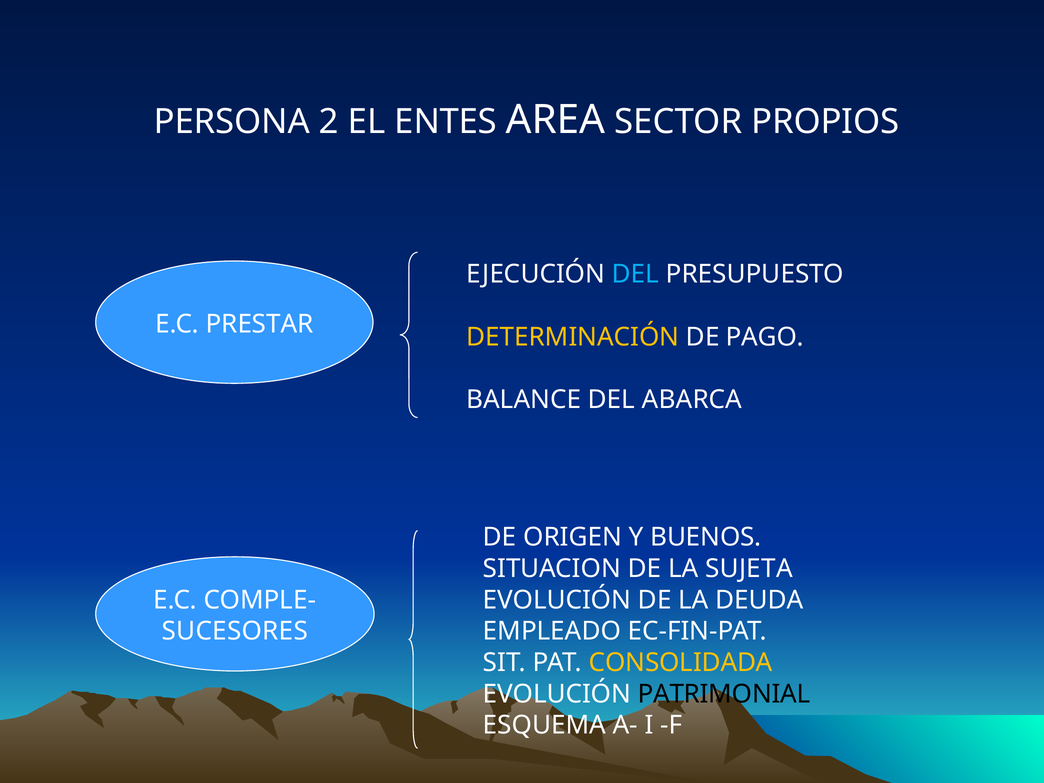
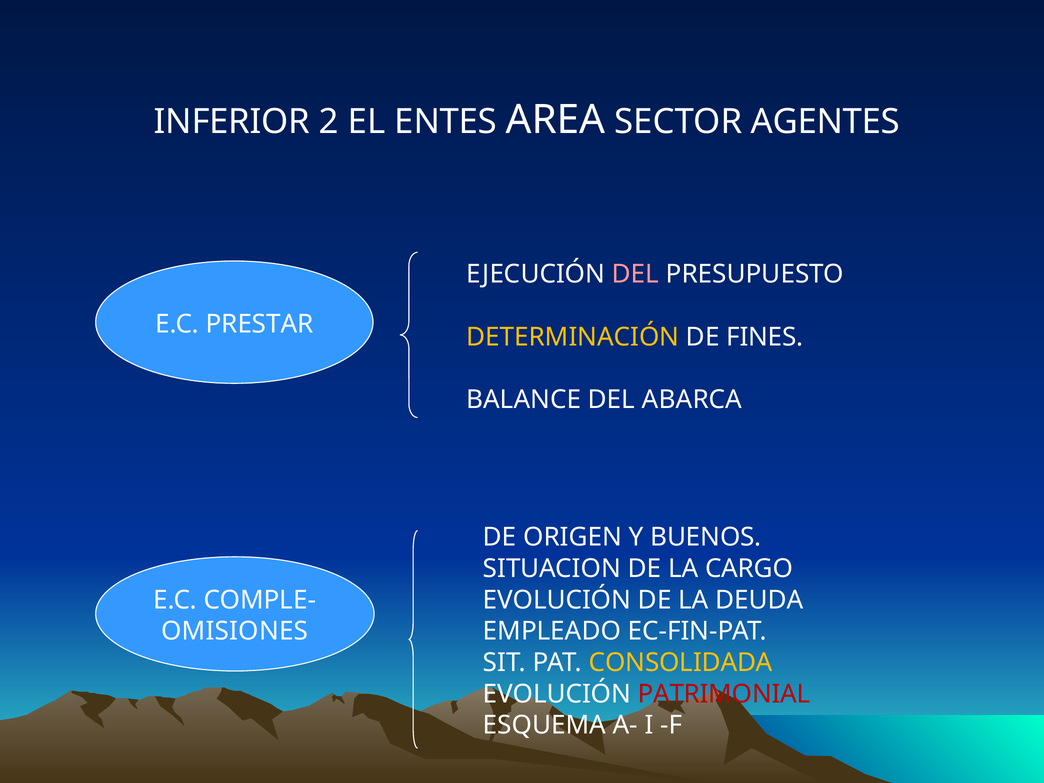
PERSONA: PERSONA -> INFERIOR
PROPIOS: PROPIOS -> AGENTES
DEL at (635, 274) colour: light blue -> pink
PAGO: PAGO -> FINES
SUJETA: SUJETA -> CARGO
SUCESORES: SUCESORES -> OMISIONES
PATRIMONIAL colour: black -> red
